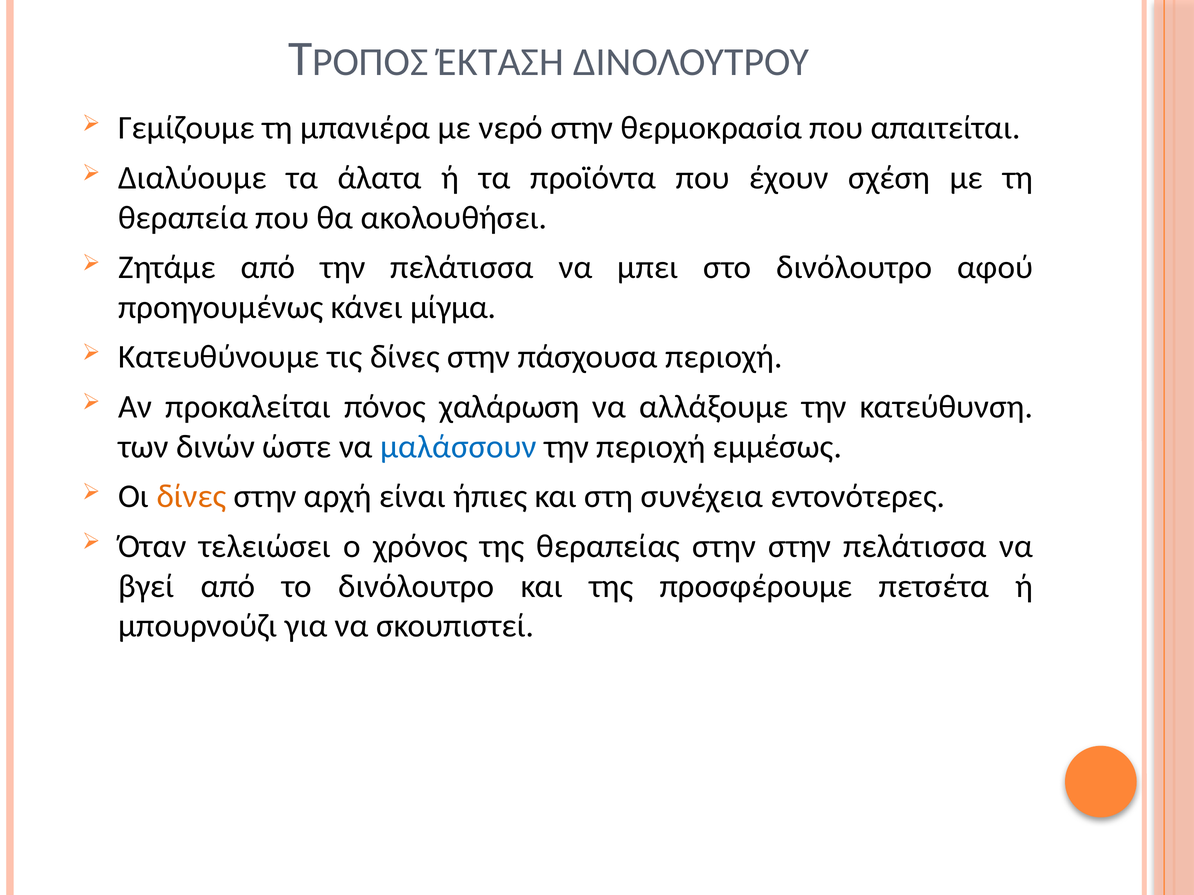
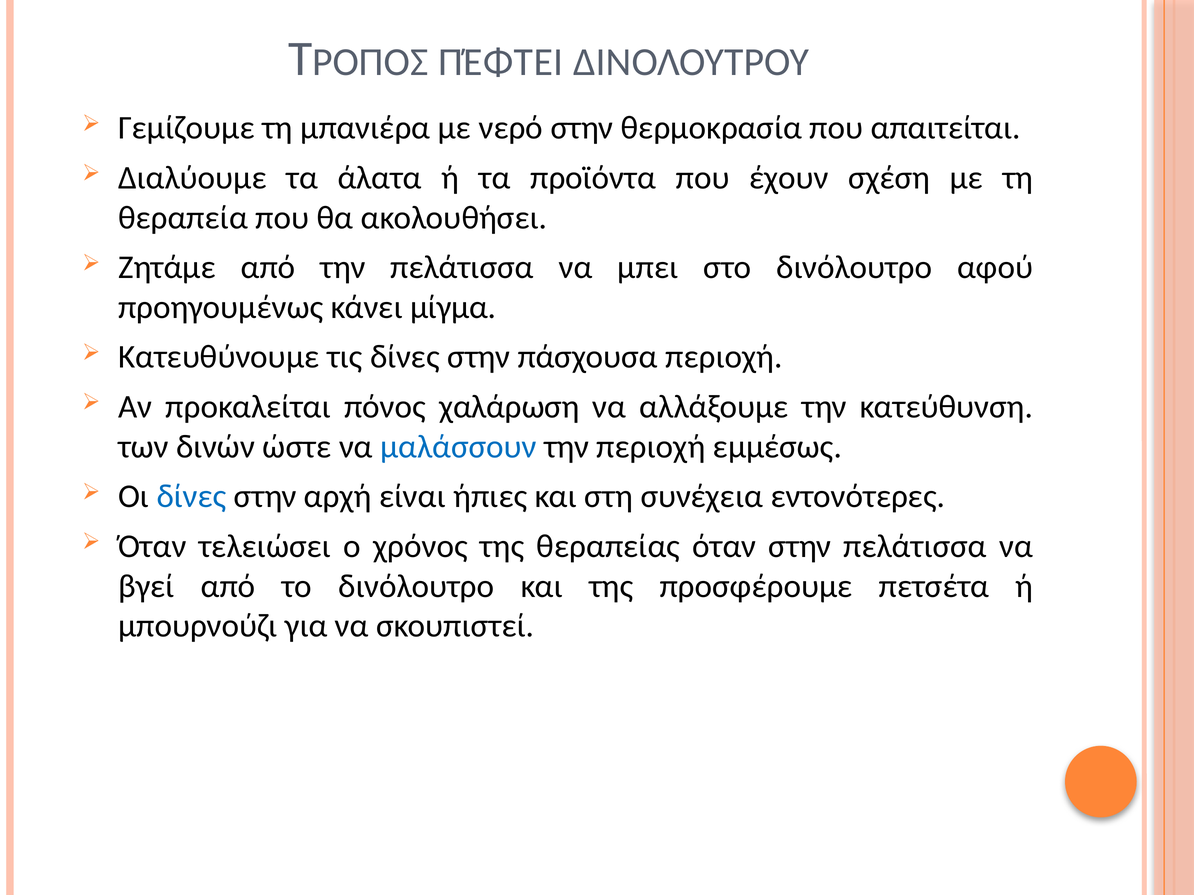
ΈΚΤΑΣΗ: ΈΚΤΑΣΗ -> ΠΈΦΤΕΙ
δίνες at (191, 497) colour: orange -> blue
θεραπείας στην: στην -> όταν
